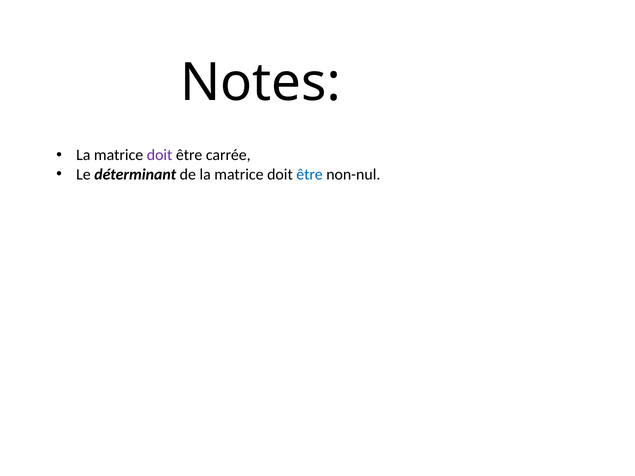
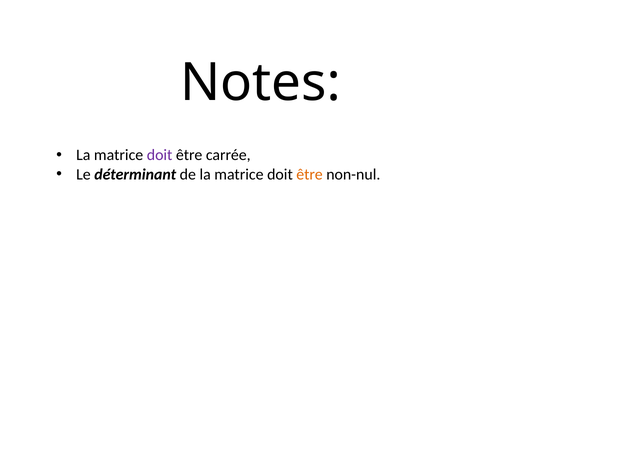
être at (310, 174) colour: blue -> orange
